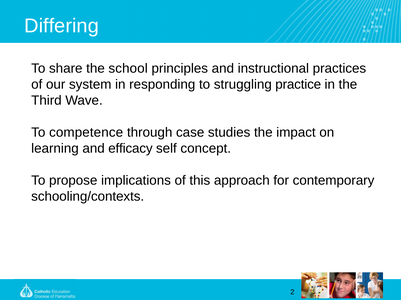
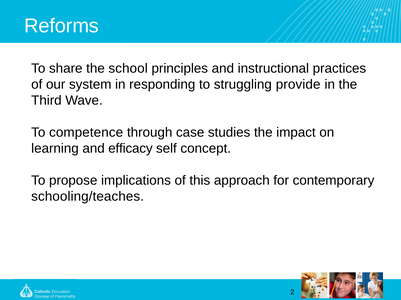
Differing: Differing -> Reforms
practice: practice -> provide
schooling/contexts: schooling/contexts -> schooling/teaches
